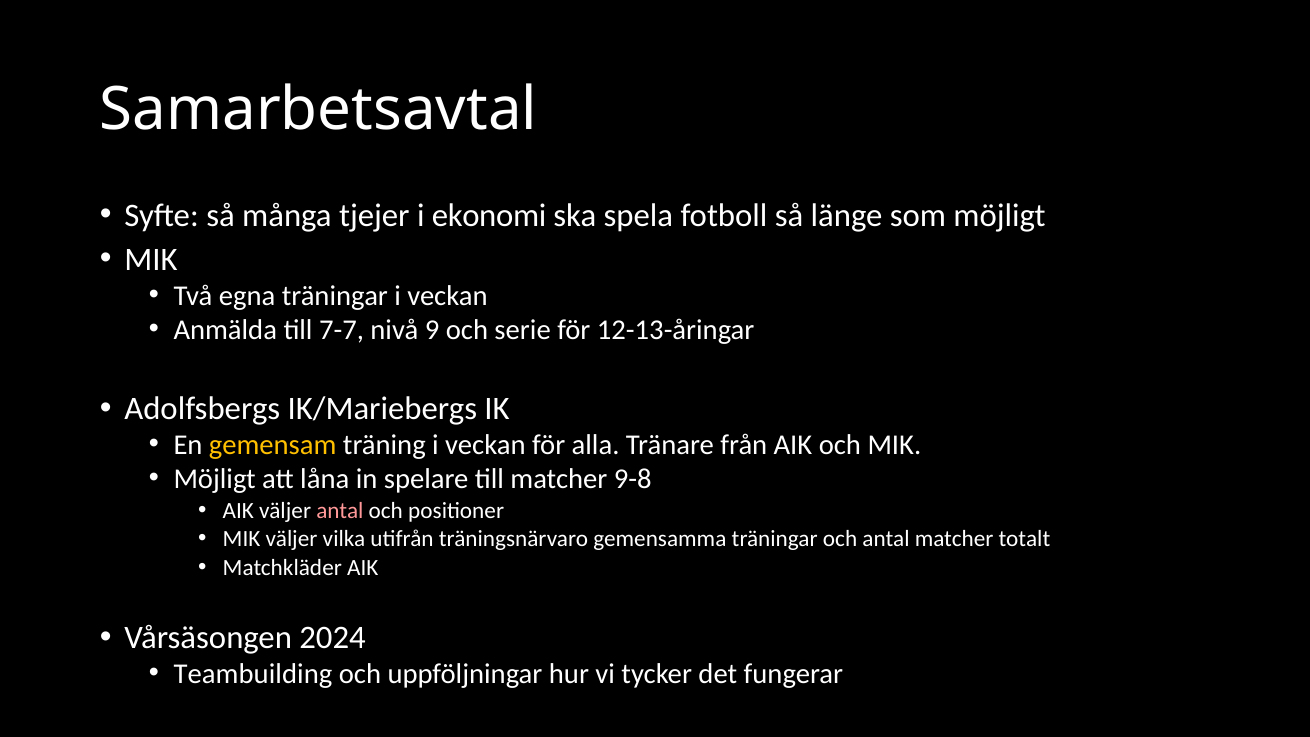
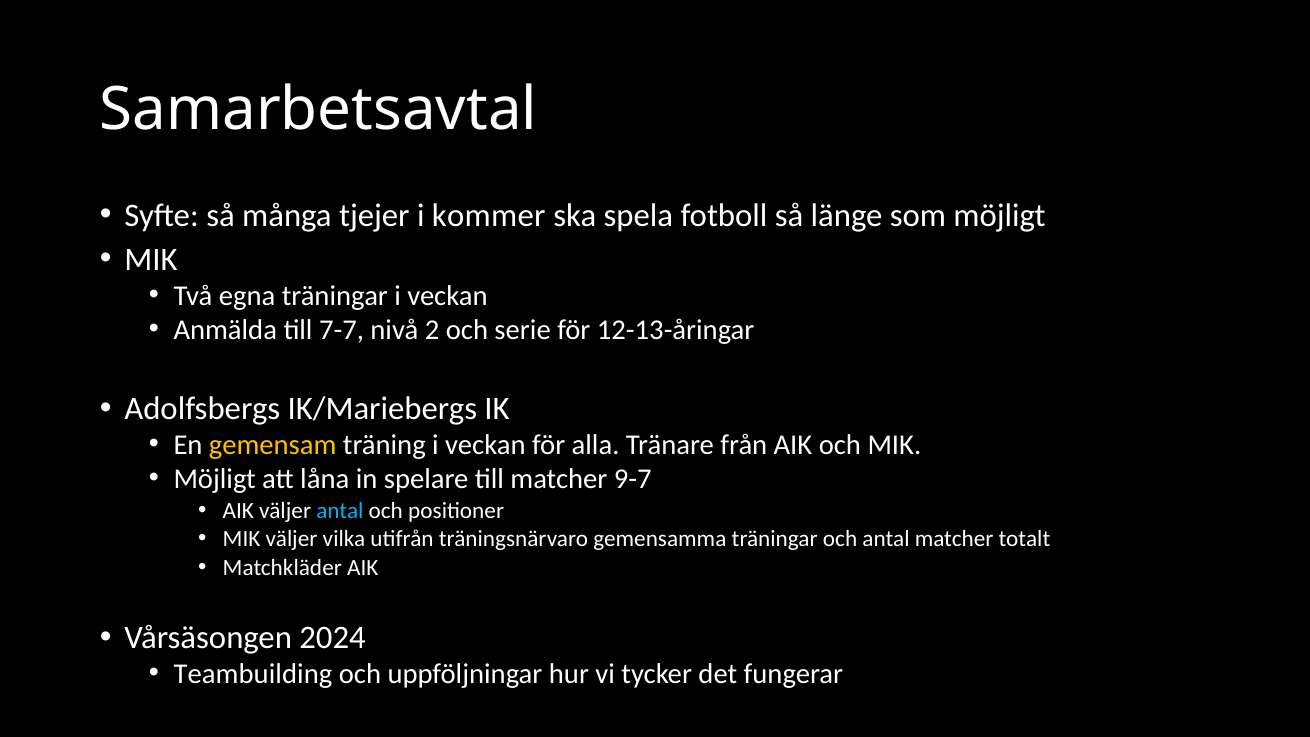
ekonomi: ekonomi -> kommer
9: 9 -> 2
9-8: 9-8 -> 9-7
antal at (340, 511) colour: pink -> light blue
